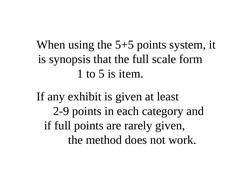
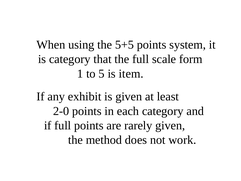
is synopsis: synopsis -> category
2-9: 2-9 -> 2-0
